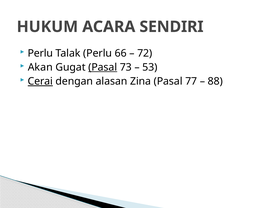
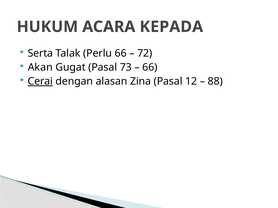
SENDIRI: SENDIRI -> KEPADA
Perlu at (40, 53): Perlu -> Serta
Pasal at (103, 67) underline: present -> none
53 at (150, 67): 53 -> 66
77: 77 -> 12
